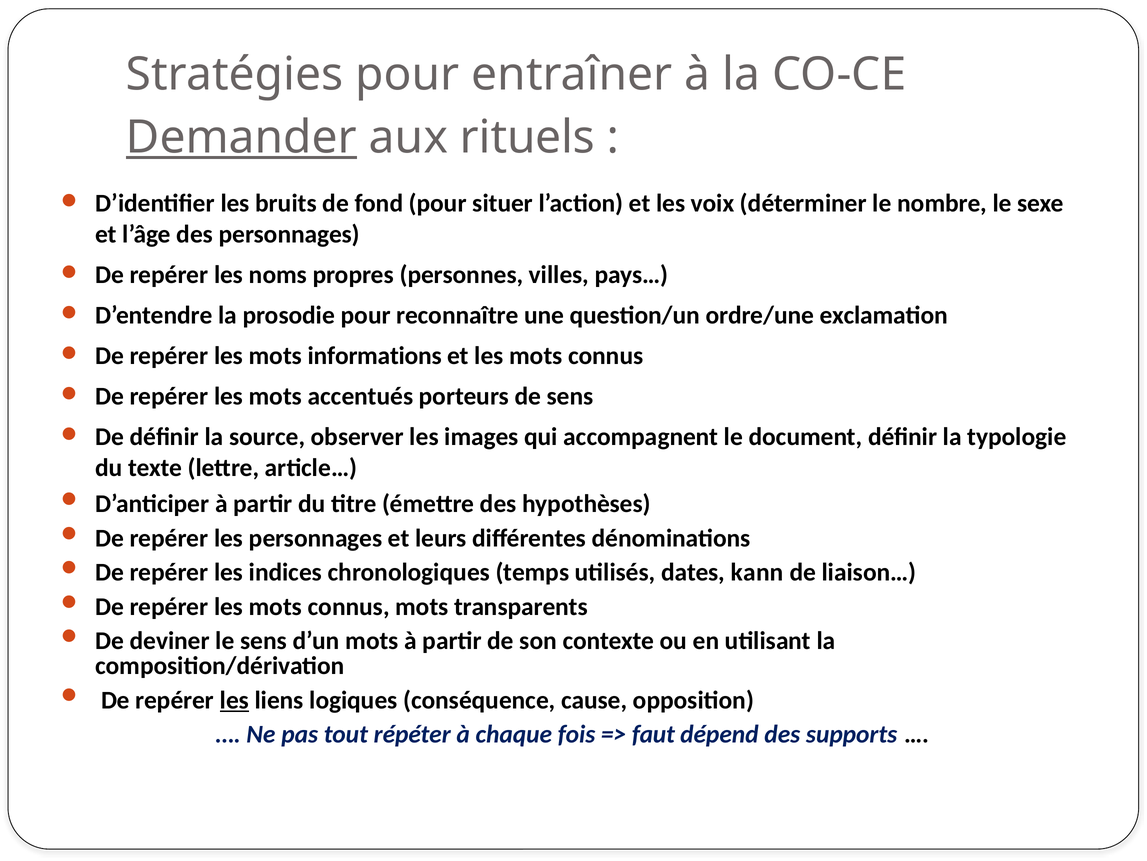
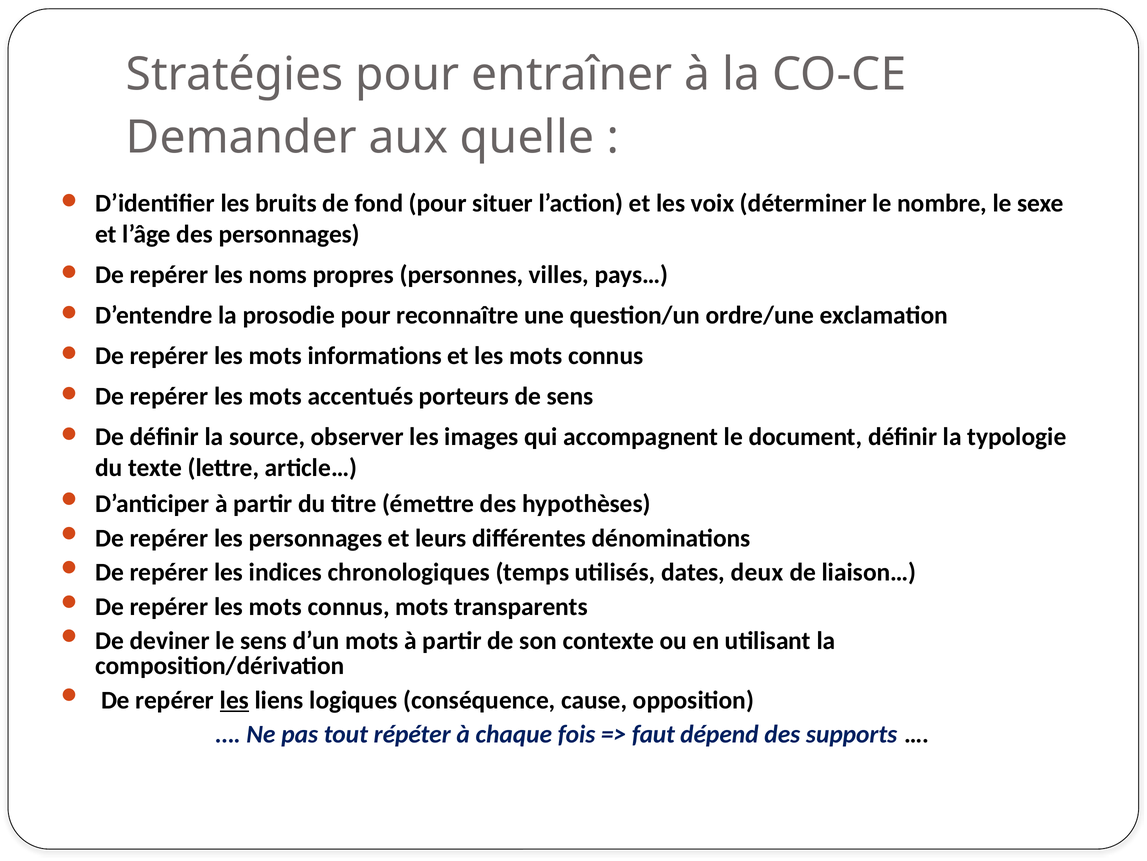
Demander underline: present -> none
rituels: rituels -> quelle
kann: kann -> deux
